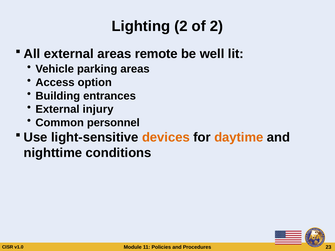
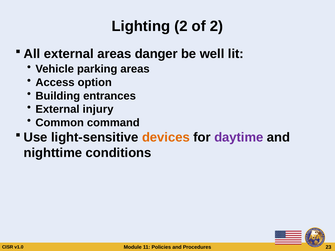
remote: remote -> danger
personnel: personnel -> command
daytime colour: orange -> purple
